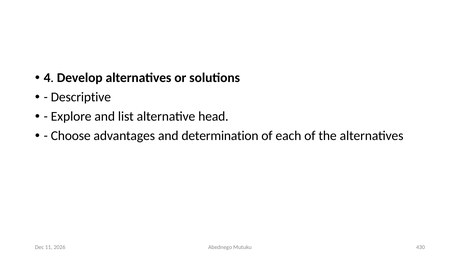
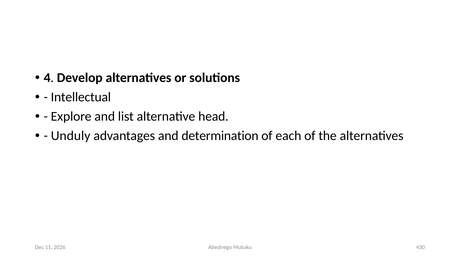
Descriptive: Descriptive -> Intellectual
Choose: Choose -> Unduly
